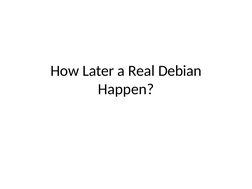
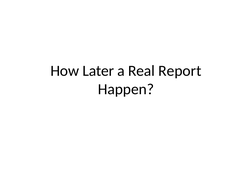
Debian: Debian -> Report
